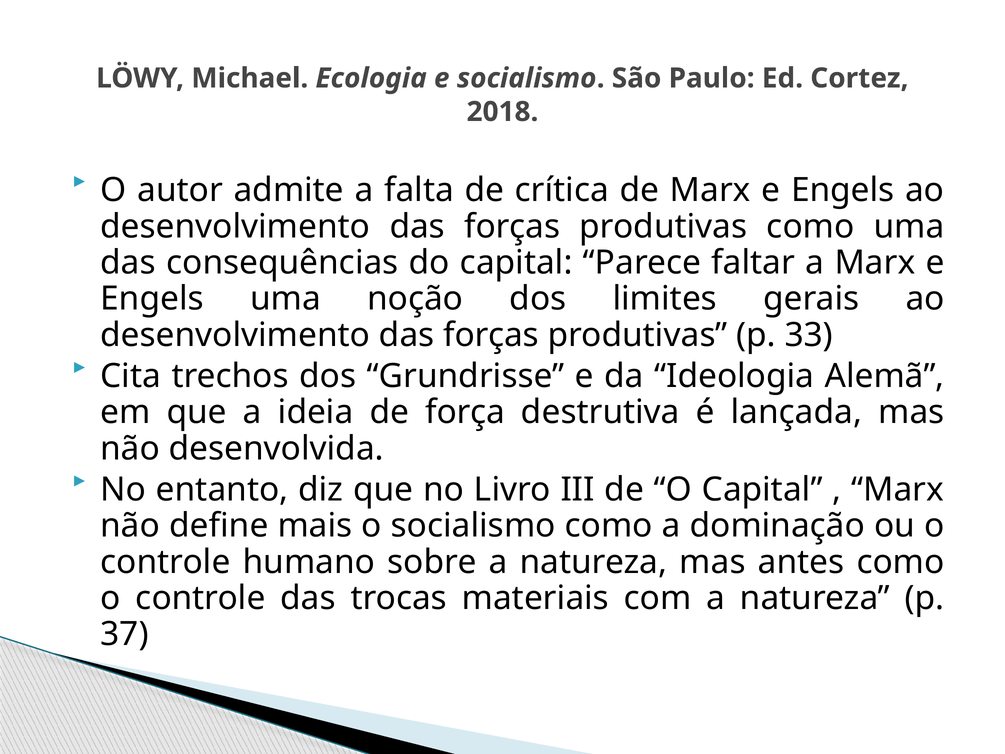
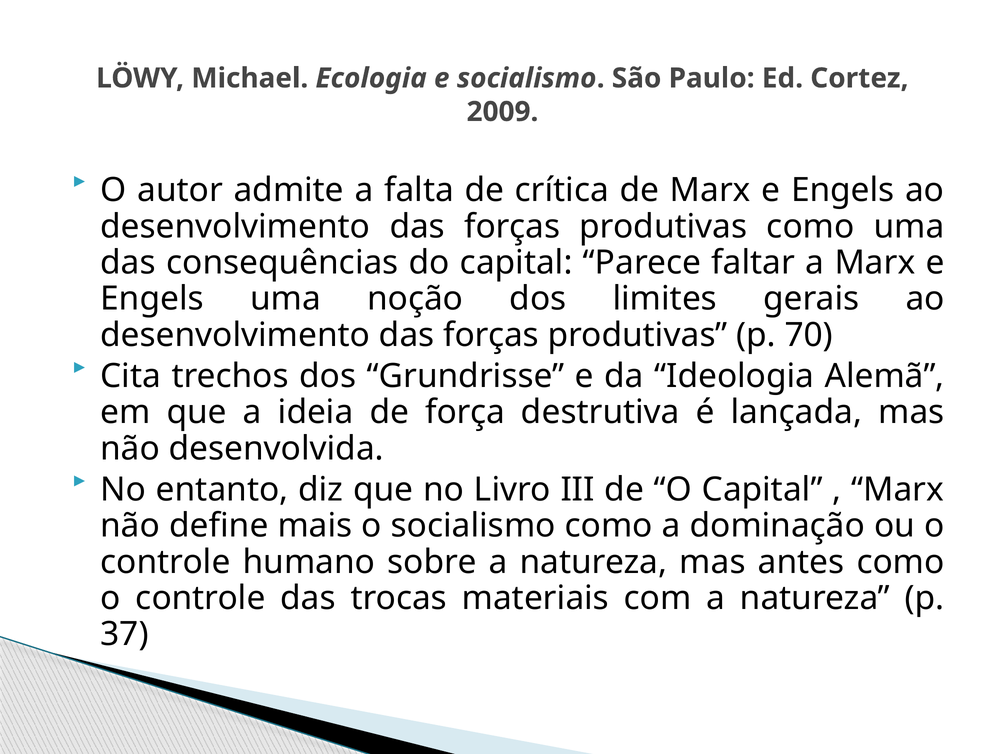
2018: 2018 -> 2009
33: 33 -> 70
